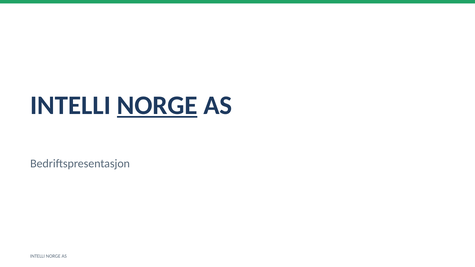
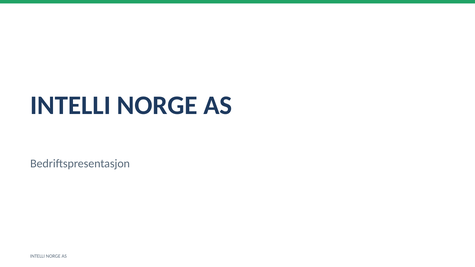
NORGE at (157, 105) underline: present -> none
